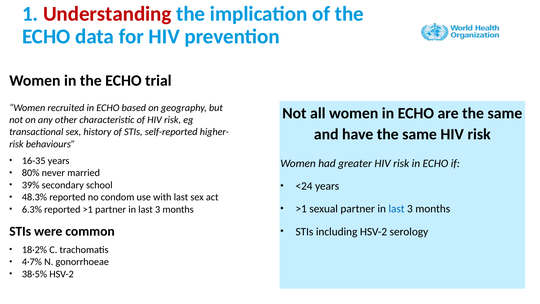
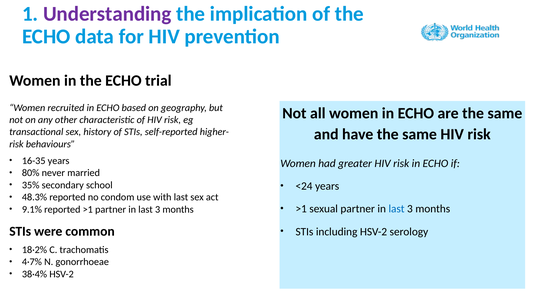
Understanding colour: red -> purple
39%: 39% -> 35%
6.3%: 6.3% -> 9.1%
38·5%: 38·5% -> 38·4%
